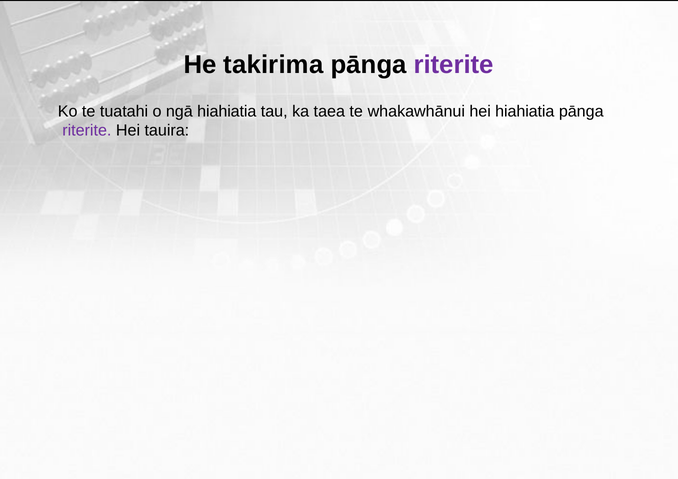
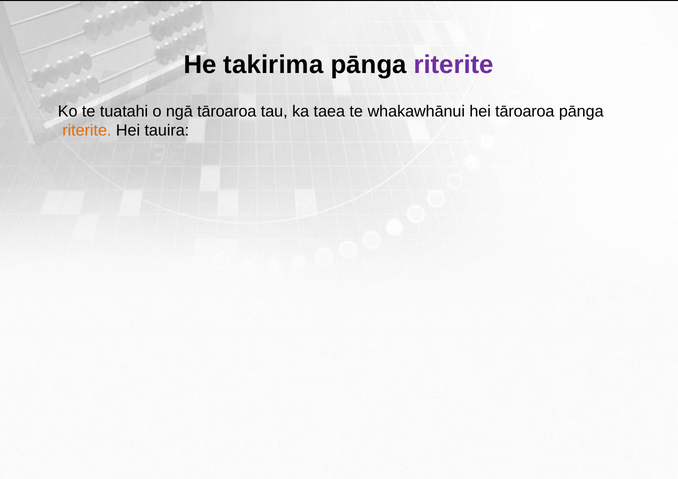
ngā hiahiatia: hiahiatia -> tāroaroa
hei hiahiatia: hiahiatia -> tāroaroa
riterite at (87, 131) colour: purple -> orange
